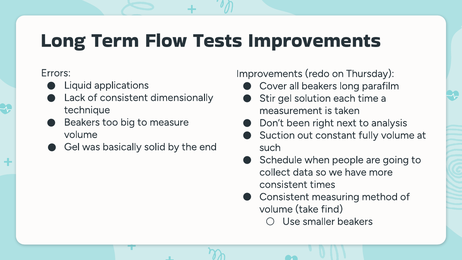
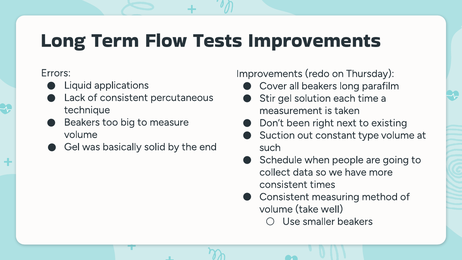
dimensionally: dimensionally -> percutaneous
analysis: analysis -> existing
fully: fully -> type
find: find -> well
